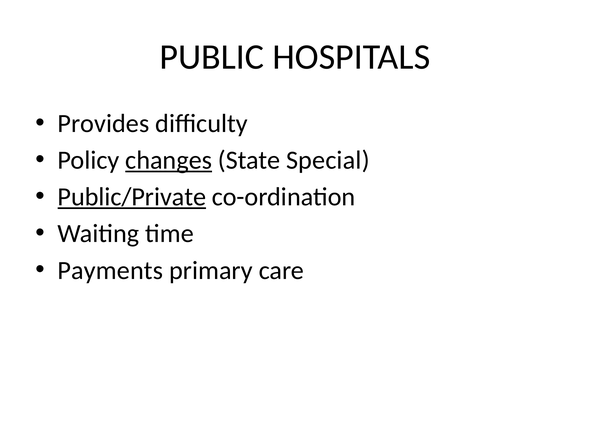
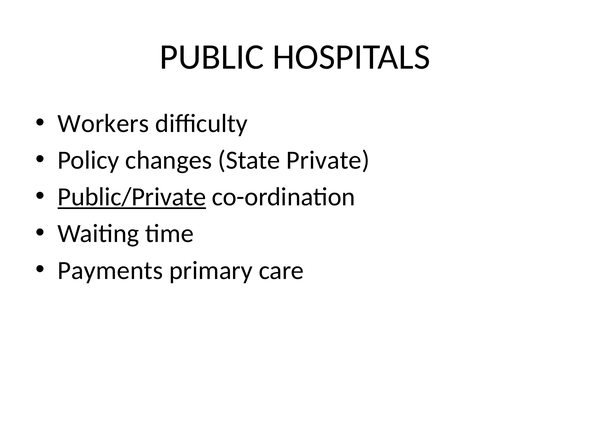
Provides: Provides -> Workers
changes underline: present -> none
Special: Special -> Private
